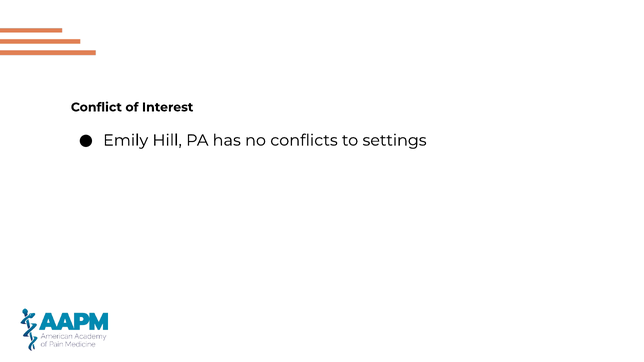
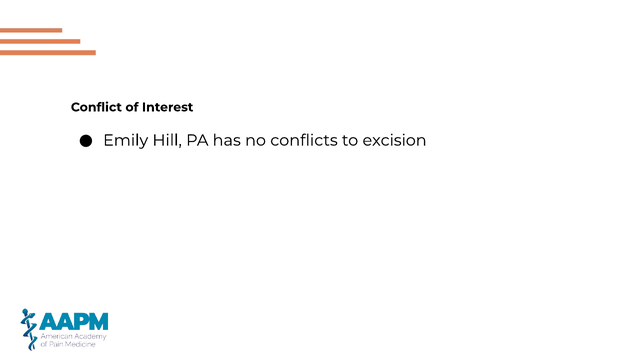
settings: settings -> excision
